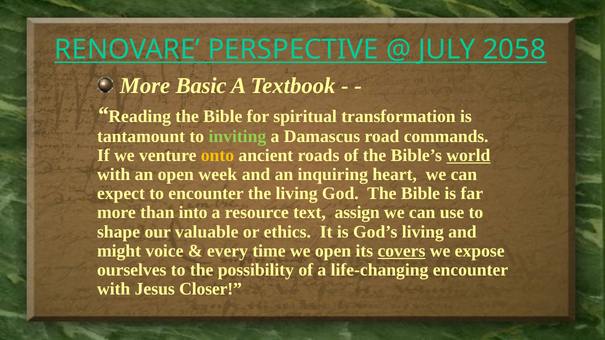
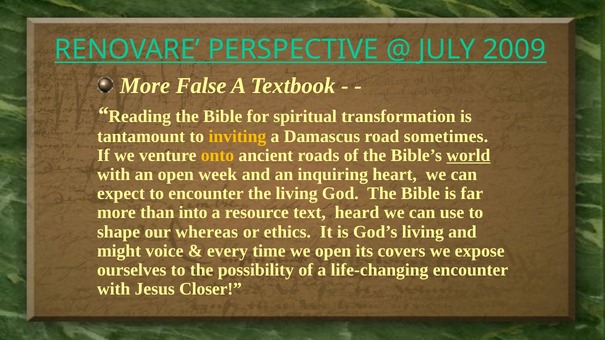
2058: 2058 -> 2009
Basic: Basic -> False
inviting colour: light green -> yellow
commands: commands -> sometimes
assign: assign -> heard
valuable: valuable -> whereas
covers underline: present -> none
